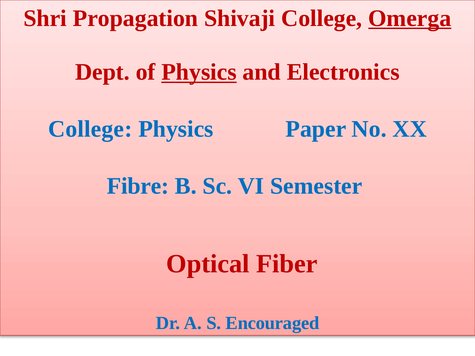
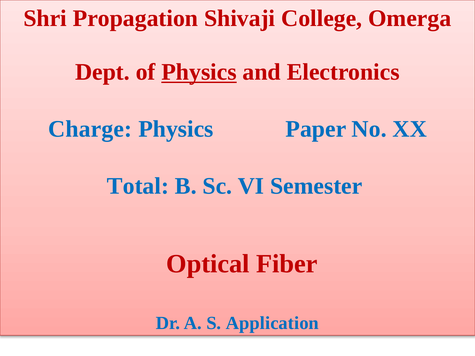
Omerga underline: present -> none
College at (90, 129): College -> Charge
Fibre: Fibre -> Total
Encouraged: Encouraged -> Application
